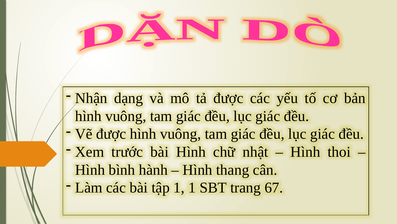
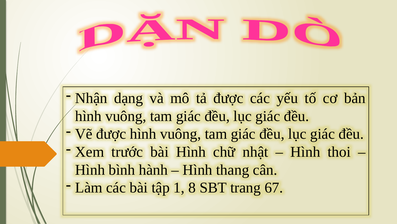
1 1: 1 -> 8
